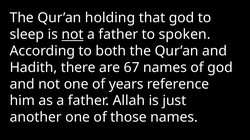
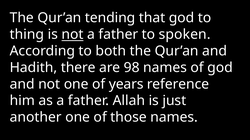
holding: holding -> tending
sleep: sleep -> thing
67: 67 -> 98
